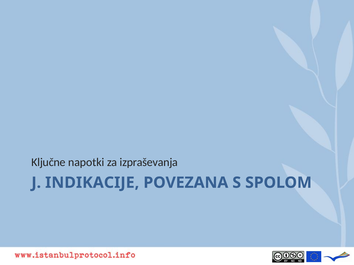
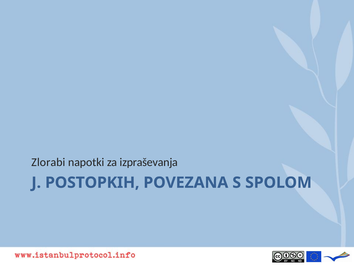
Ključne: Ključne -> Zlorabi
INDIKACIJE: INDIKACIJE -> POSTOPKIH
